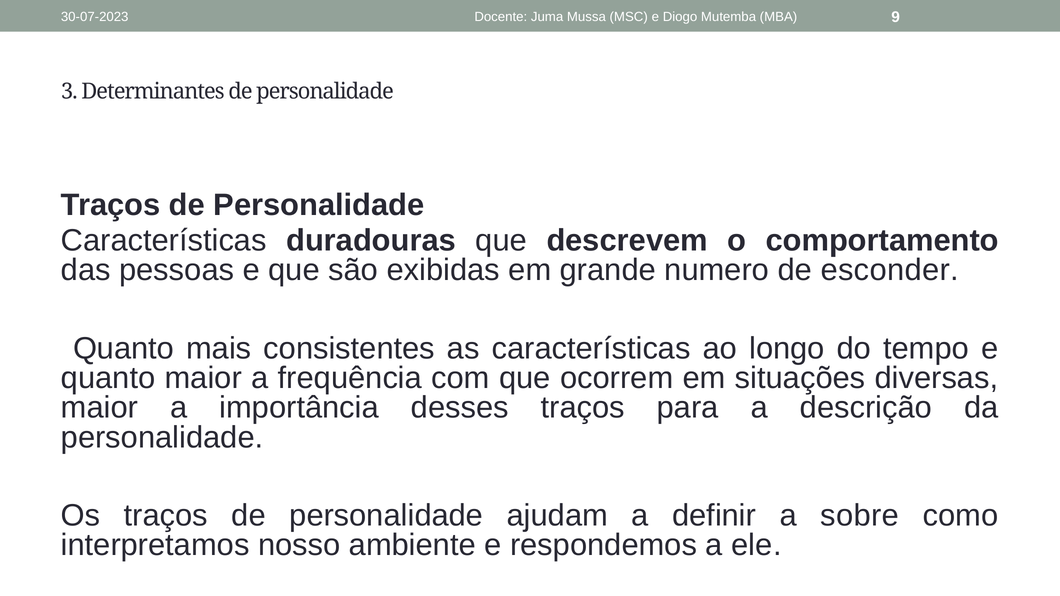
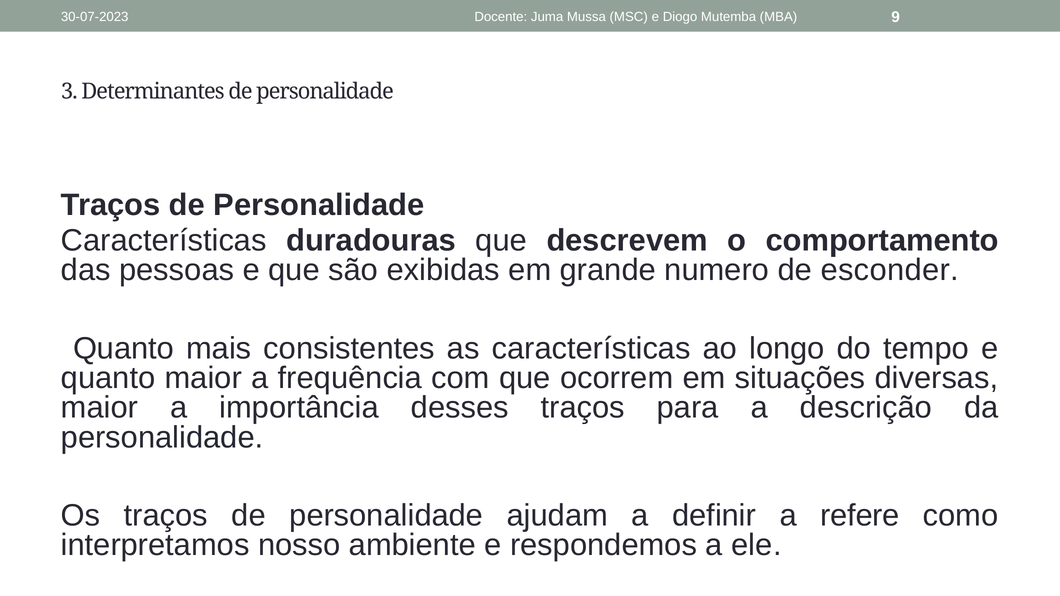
sobre: sobre -> refere
